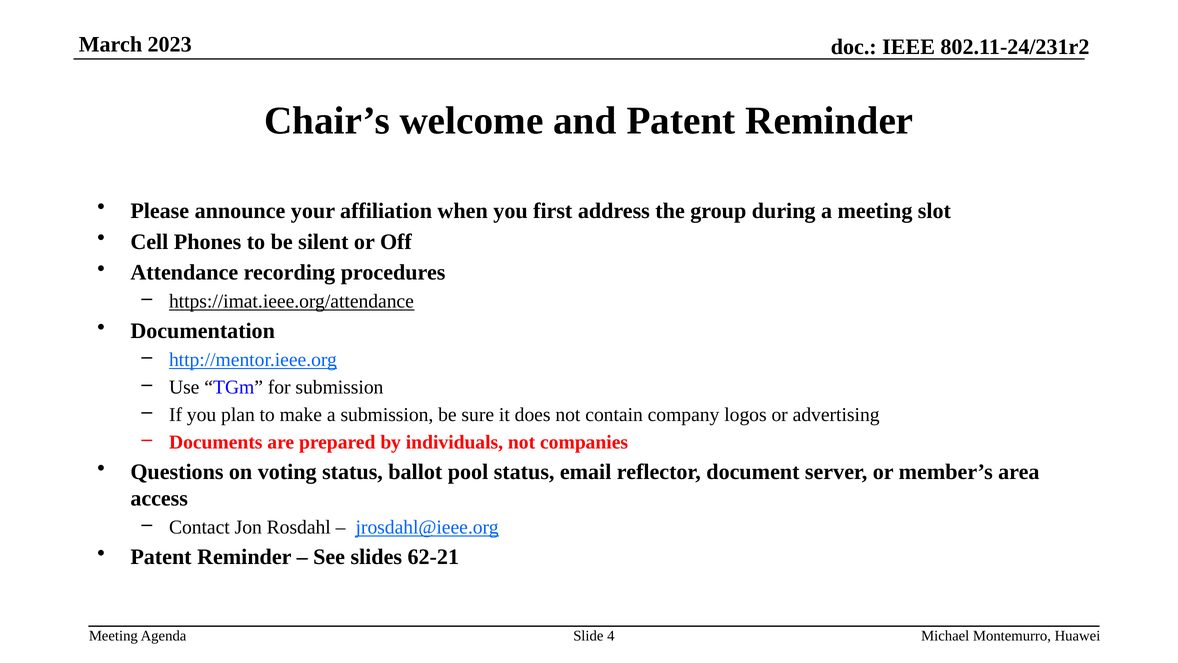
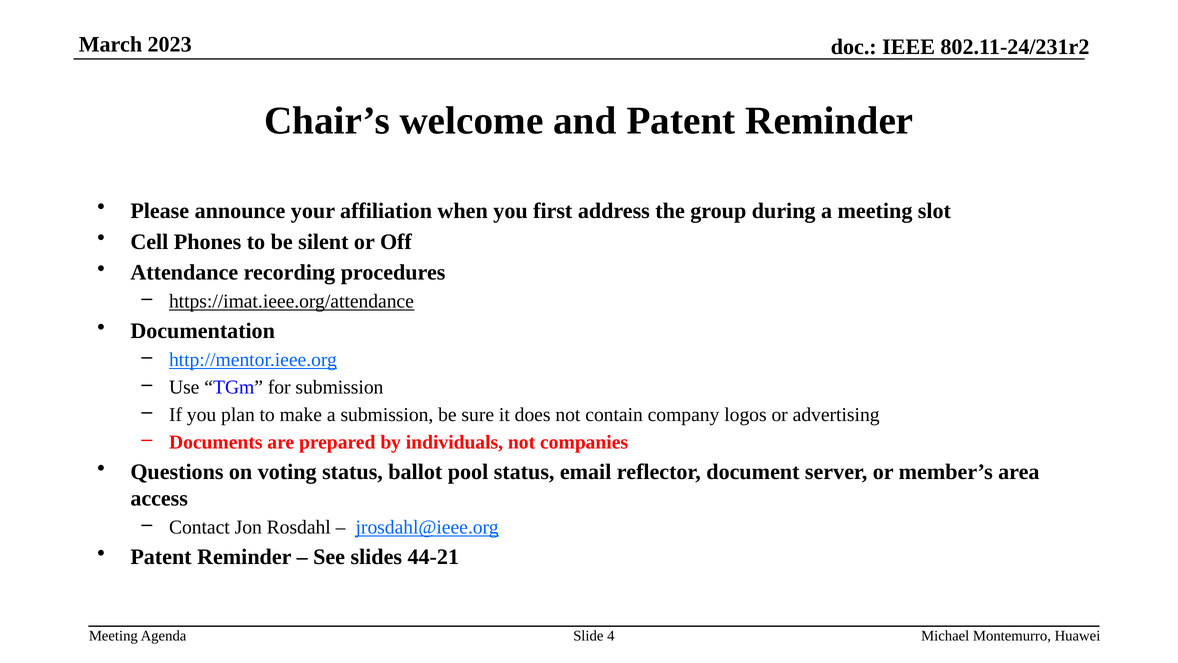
62-21: 62-21 -> 44-21
